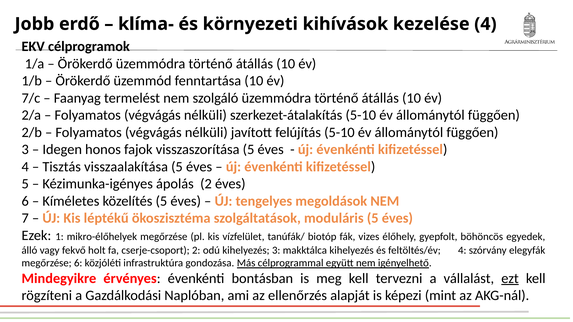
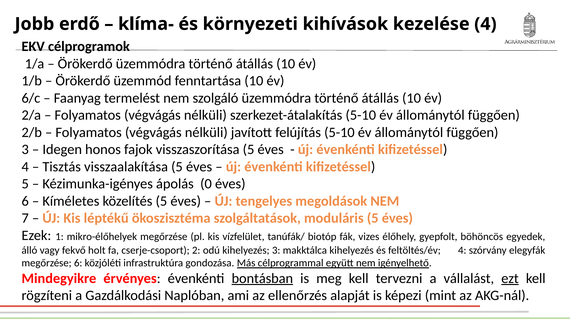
7/c: 7/c -> 6/c
ápolás 2: 2 -> 0
bontásban underline: none -> present
